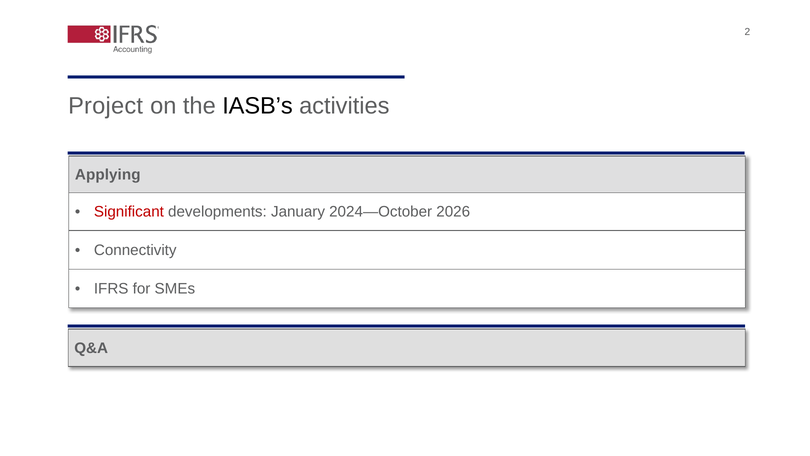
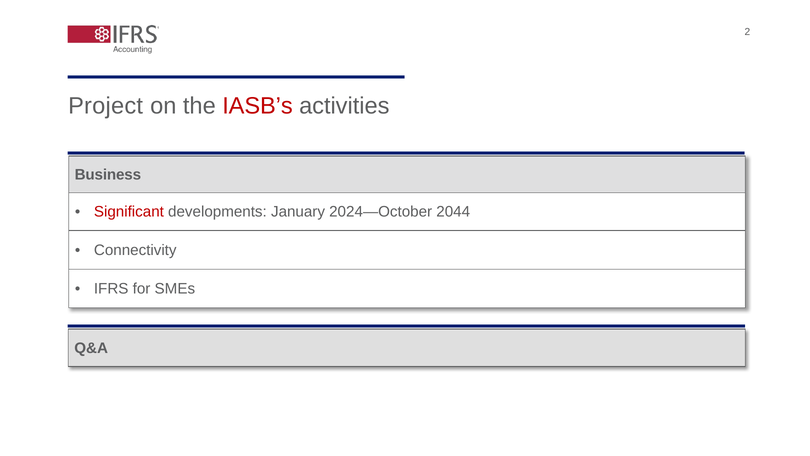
IASB’s colour: black -> red
Applying: Applying -> Business
2026: 2026 -> 2044
